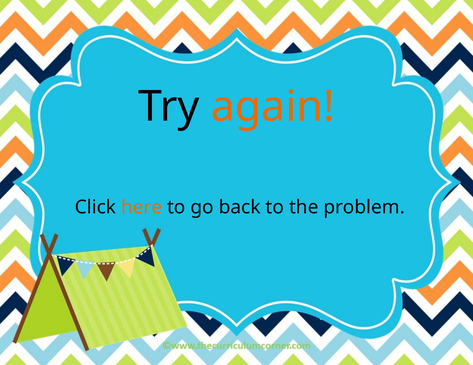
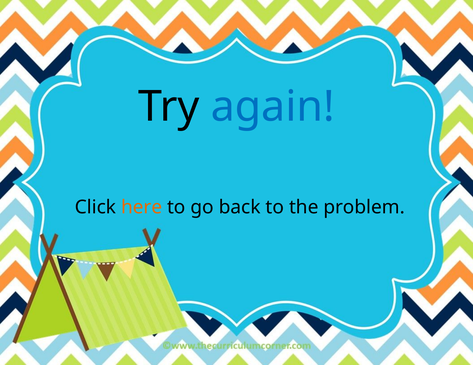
again colour: orange -> blue
